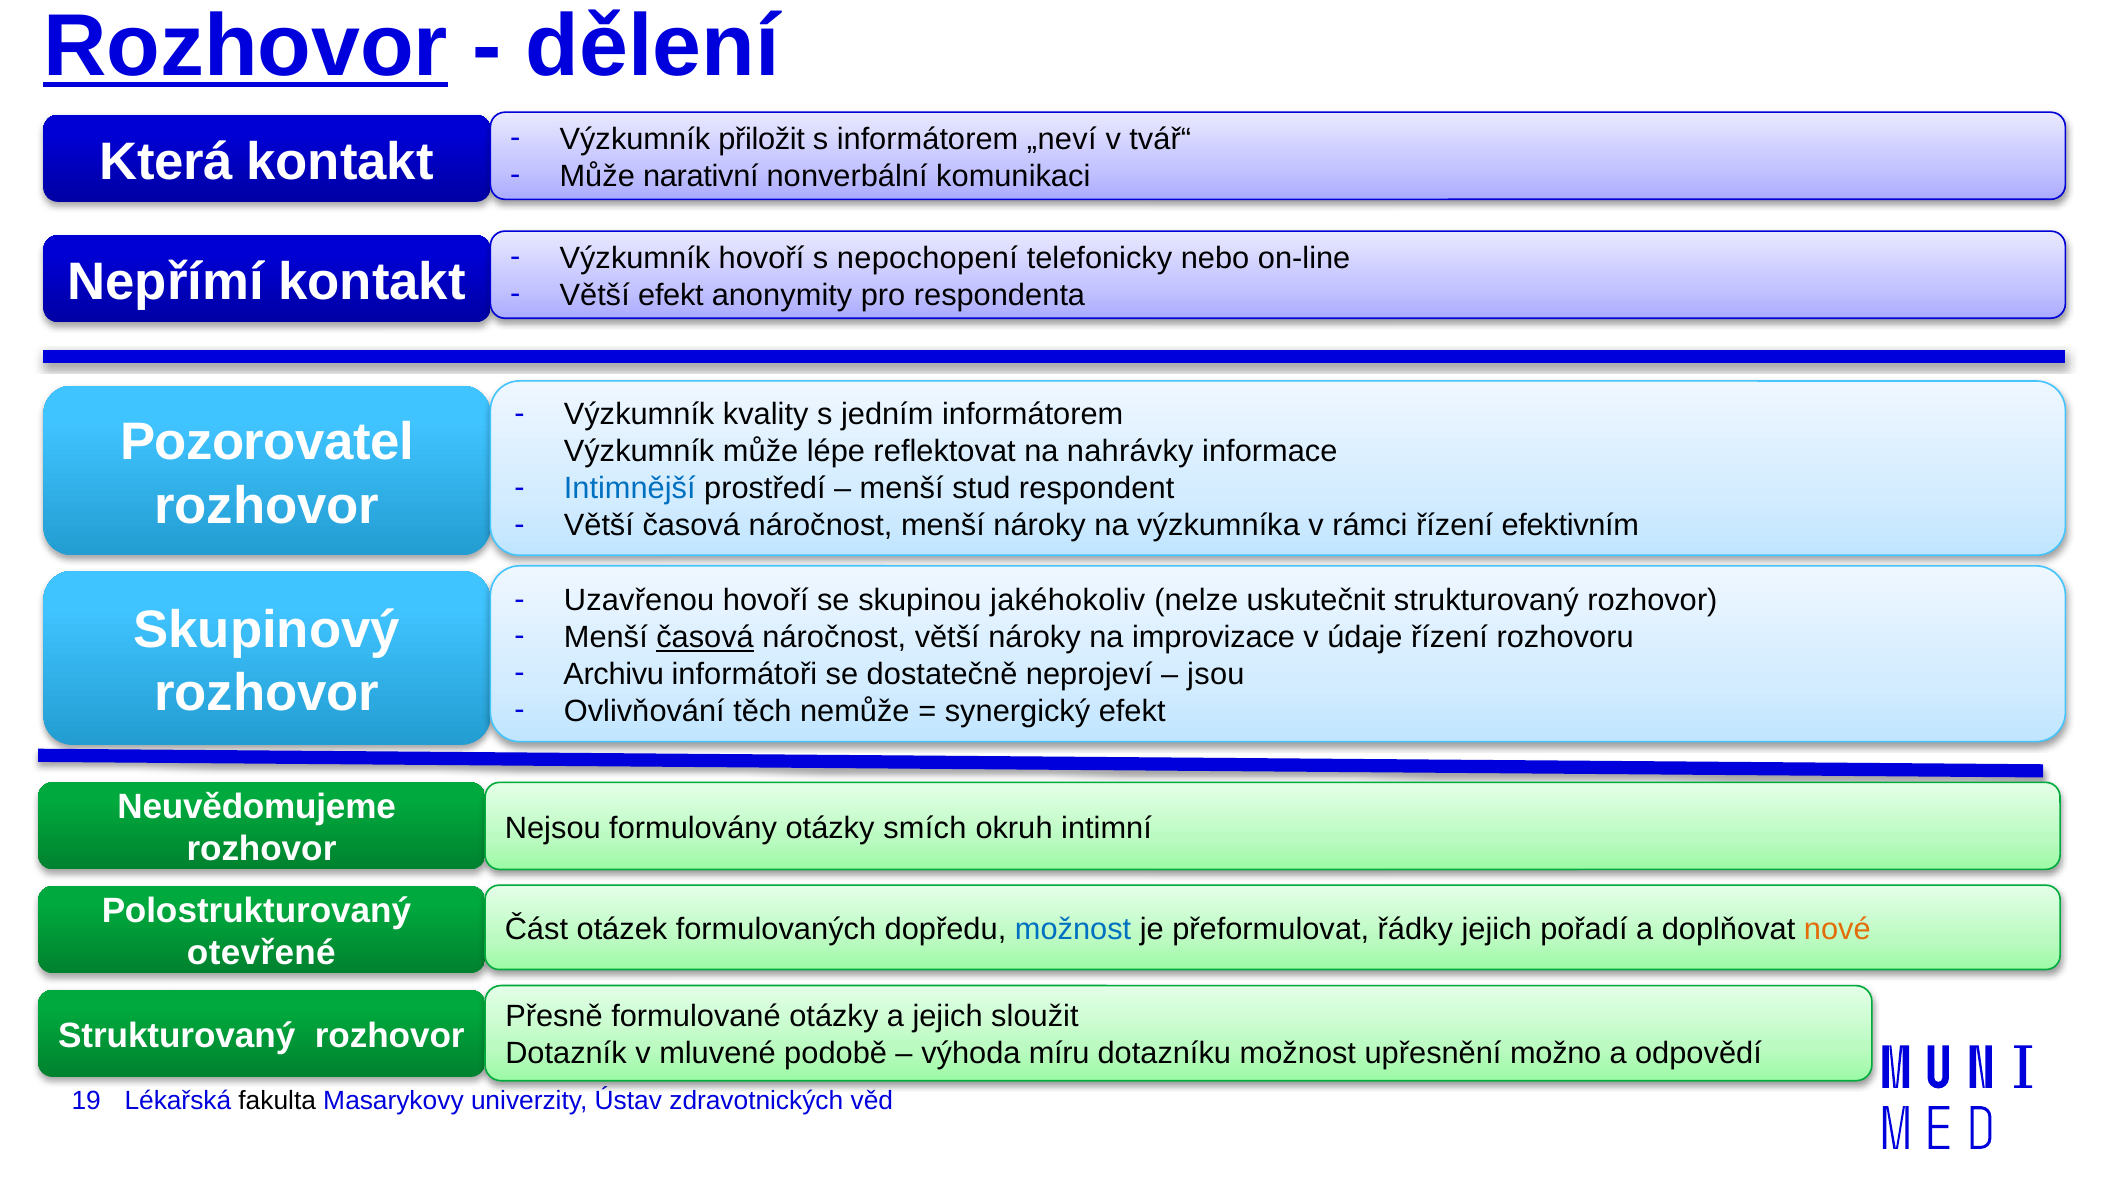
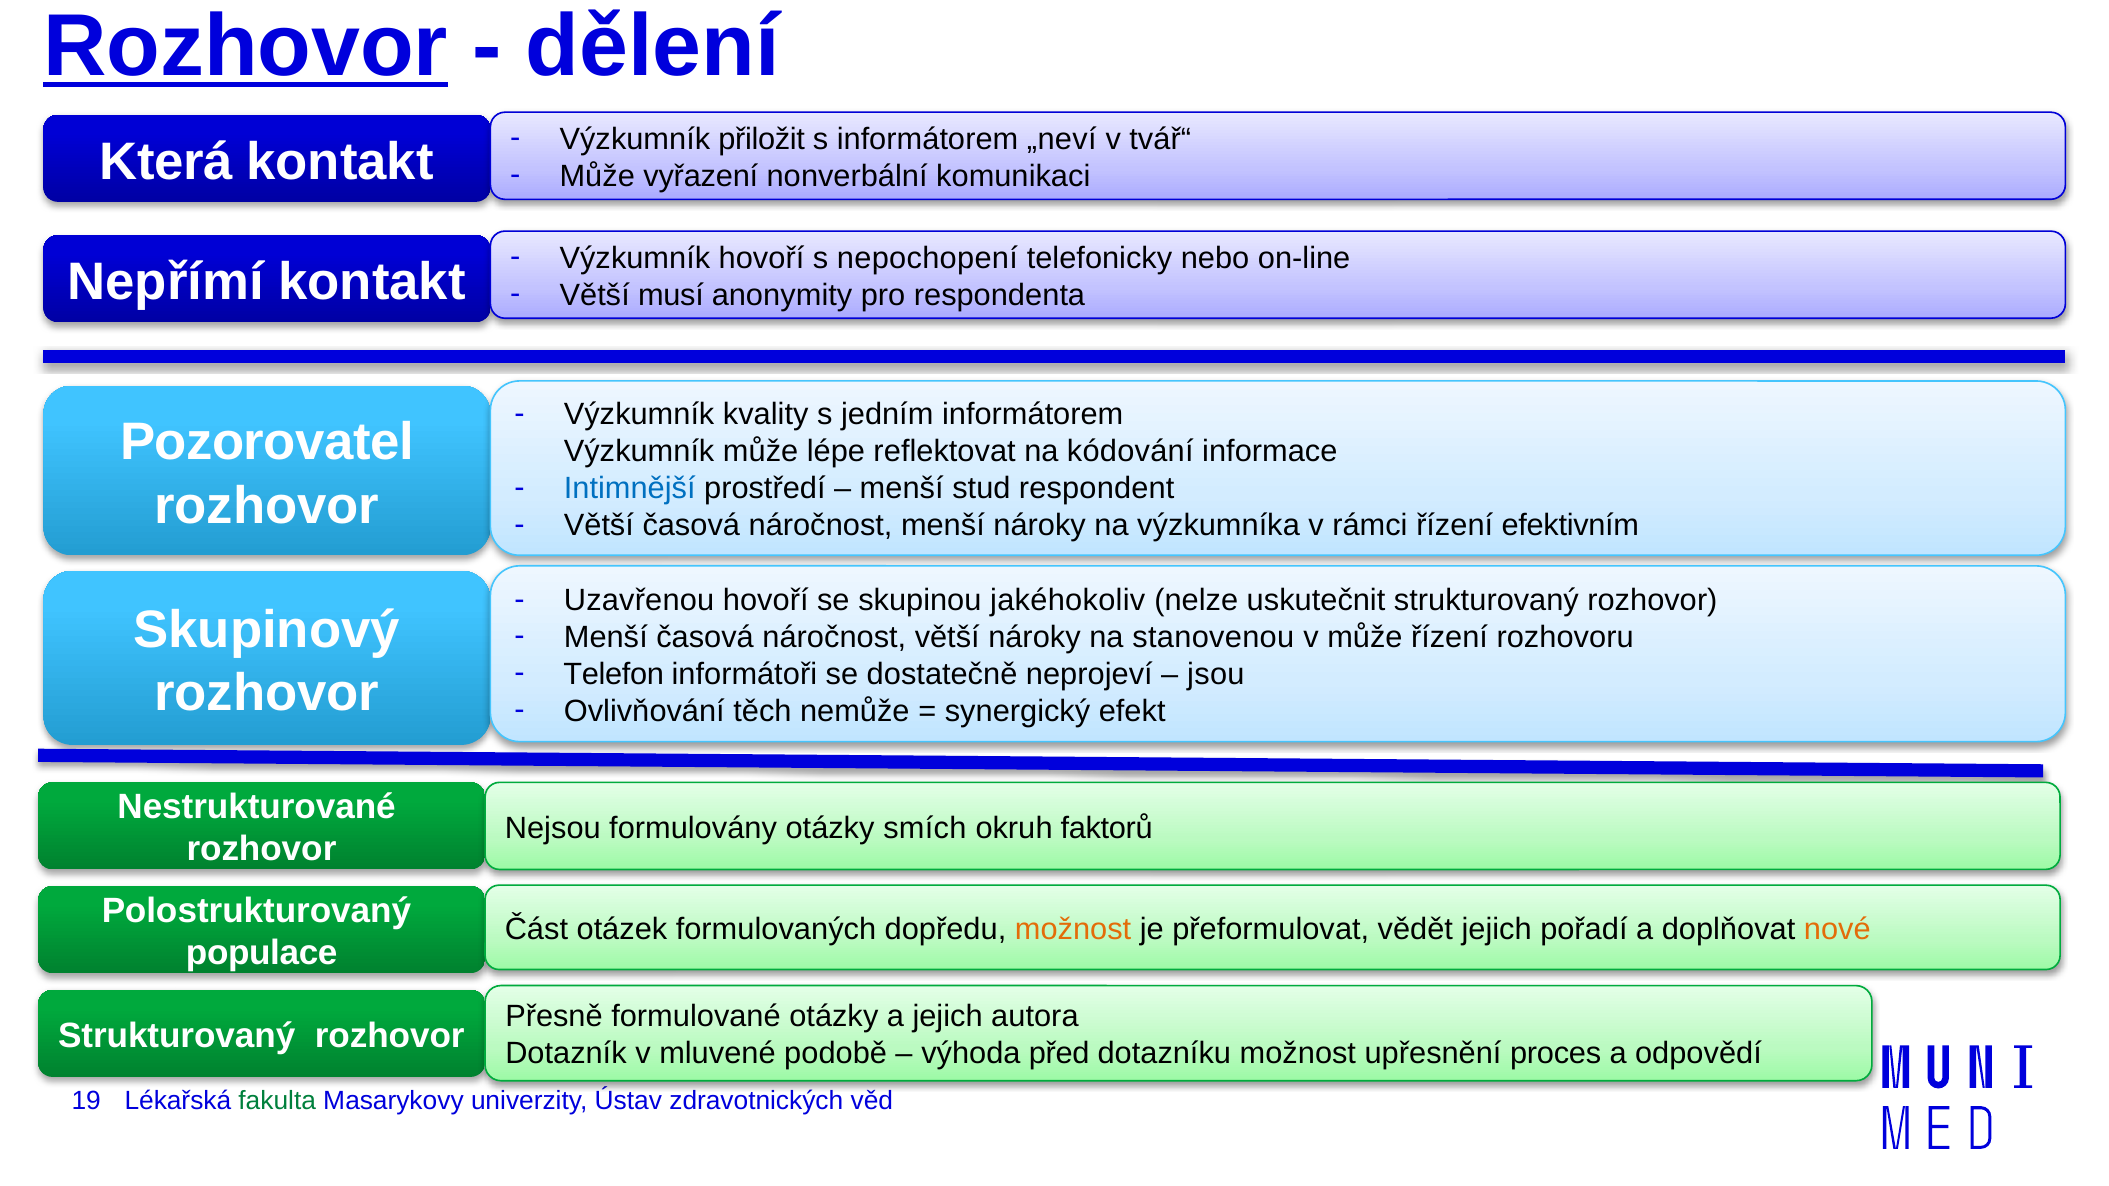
narativní: narativní -> vyřazení
Větší efekt: efekt -> musí
nahrávky: nahrávky -> kódování
časová at (705, 638) underline: present -> none
improvizace: improvizace -> stanovenou
v údaje: údaje -> může
Archivu: Archivu -> Telefon
Neuvědomujeme: Neuvědomujeme -> Nestrukturované
intimní: intimní -> faktorů
možnost at (1073, 930) colour: blue -> orange
řádky: řádky -> vědět
otevřené: otevřené -> populace
sloužit: sloužit -> autora
míru: míru -> před
možno: možno -> proces
fakulta colour: black -> green
